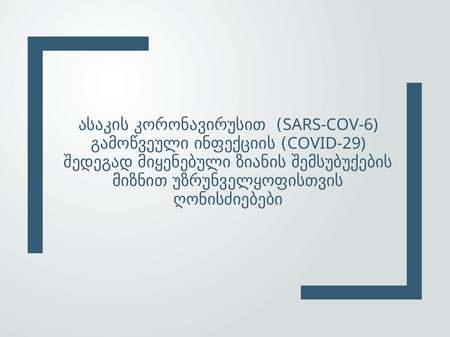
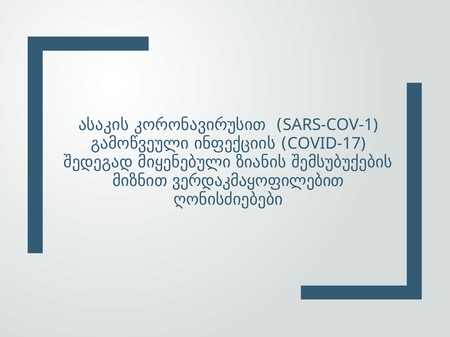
SARS-COV-6: SARS-COV-6 -> SARS-COV-1
COVID-29: COVID-29 -> COVID-17
უზრუნველყოფისთვის: უზრუნველყოფისთვის -> ვერდაკმაყოფილებით
